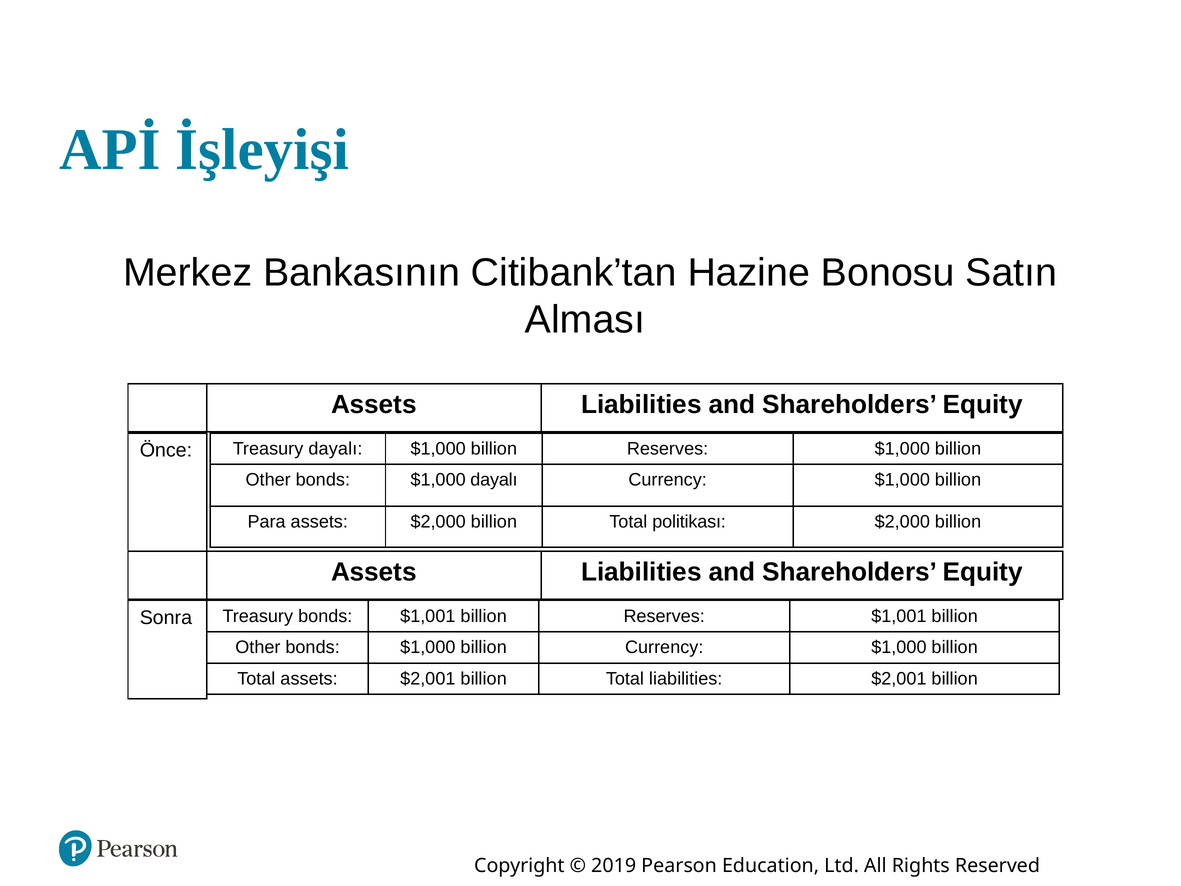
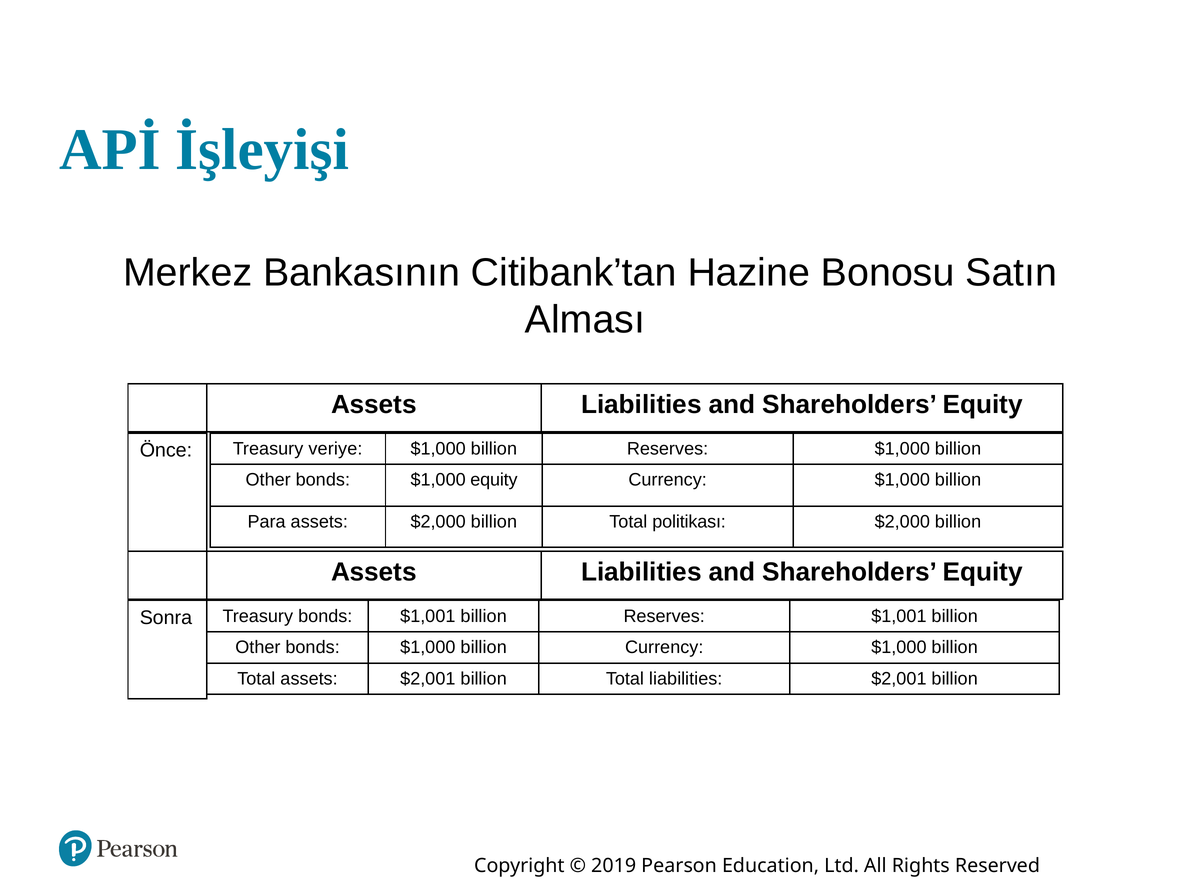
Treasury dayalı: dayalı -> veriye
$1,000 dayalı: dayalı -> equity
